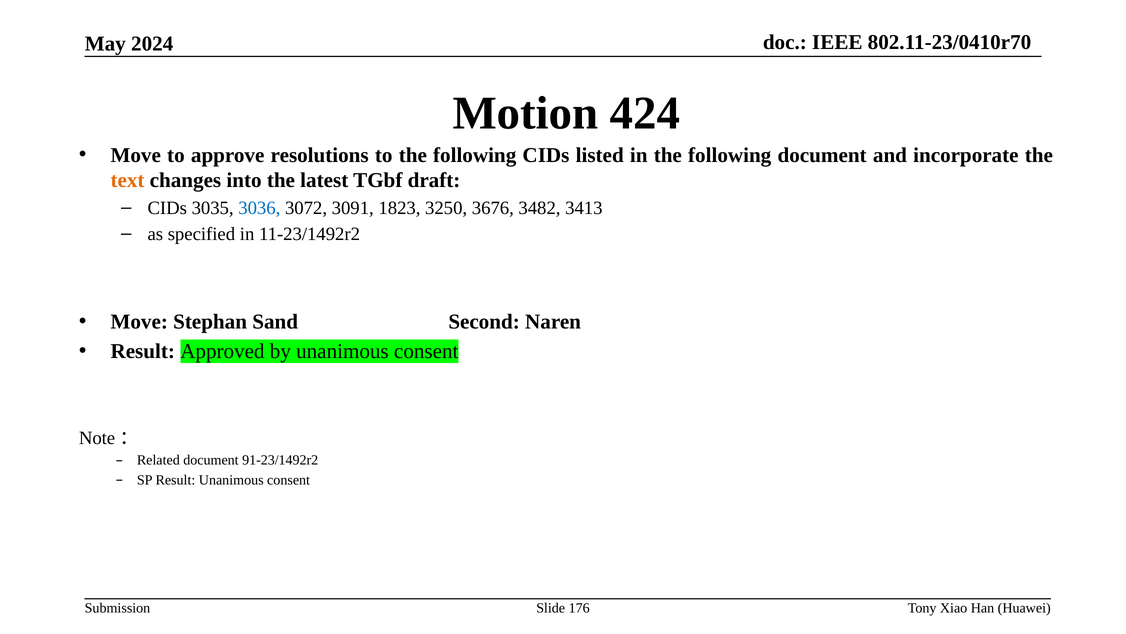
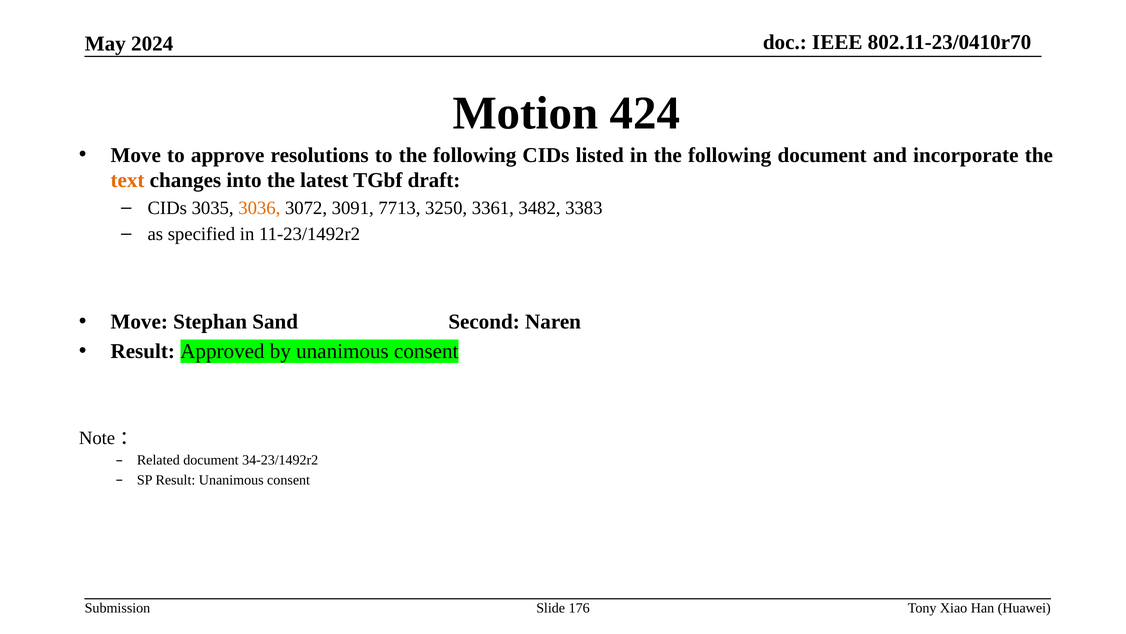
3036 colour: blue -> orange
1823: 1823 -> 7713
3676: 3676 -> 3361
3413: 3413 -> 3383
91-23/1492r2: 91-23/1492r2 -> 34-23/1492r2
